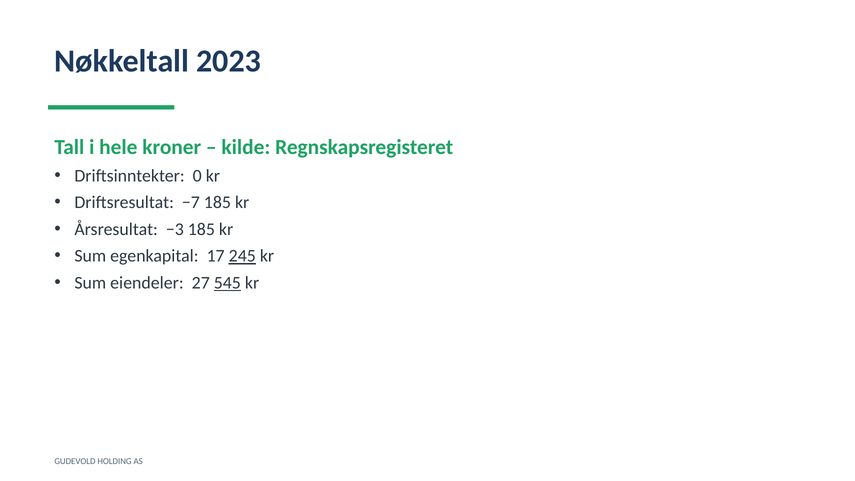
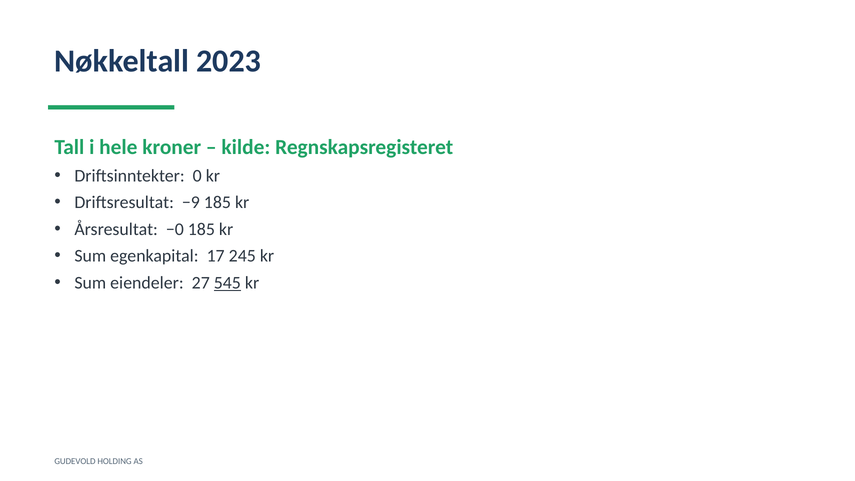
−7: −7 -> −9
−3: −3 -> −0
245 underline: present -> none
